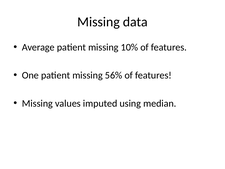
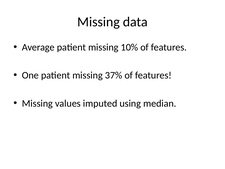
56%: 56% -> 37%
